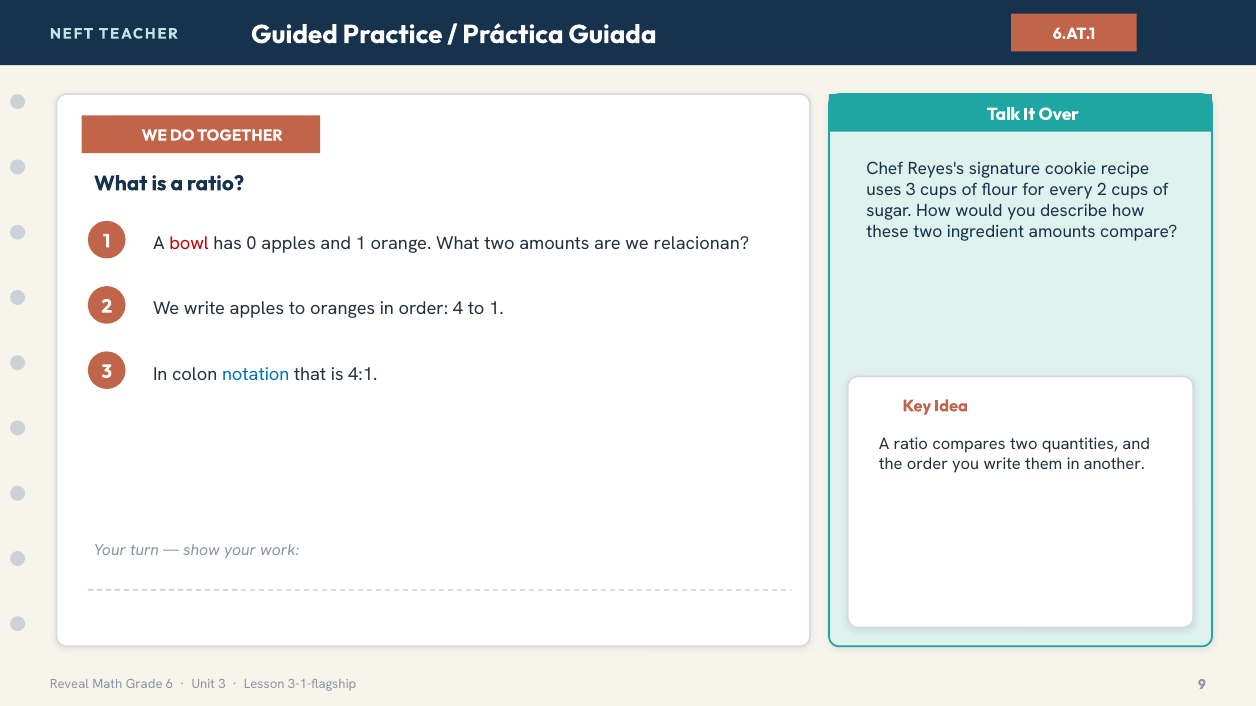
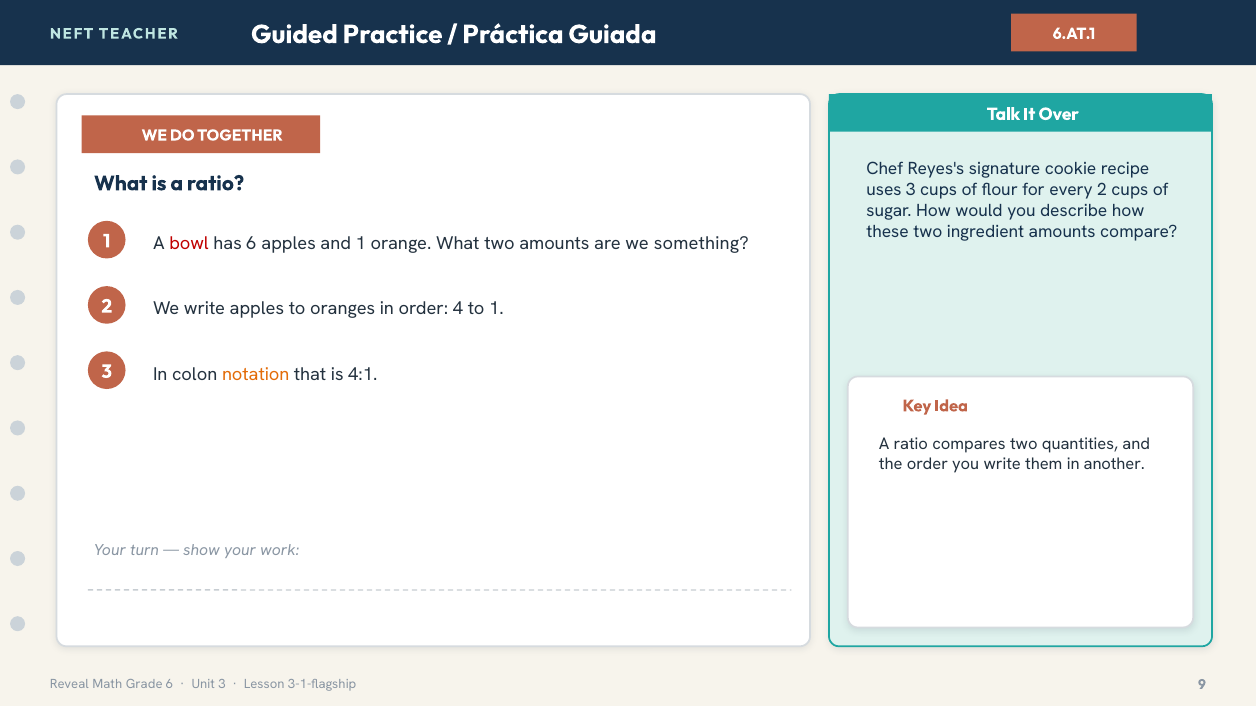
has 0: 0 -> 6
relacionan: relacionan -> something
notation colour: blue -> orange
